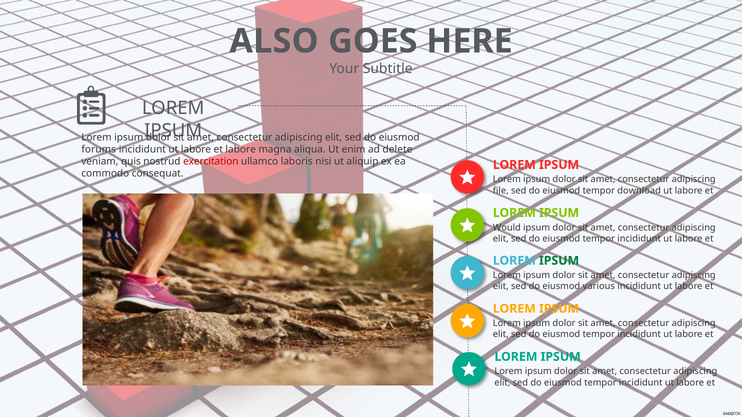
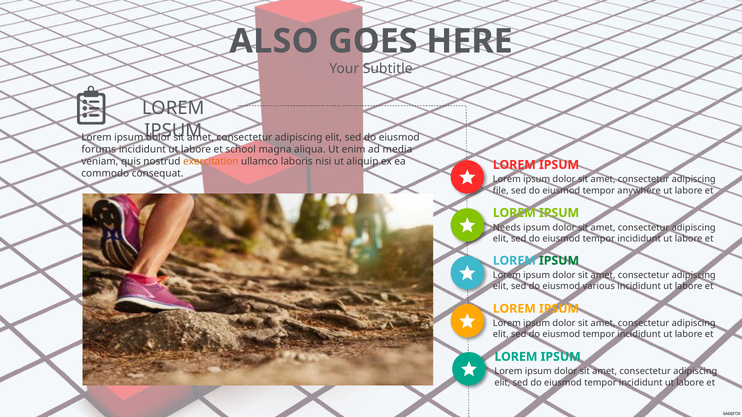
et labore: labore -> school
delete: delete -> media
exercitation colour: red -> orange
download: download -> anywhere
Would: Would -> Needs
